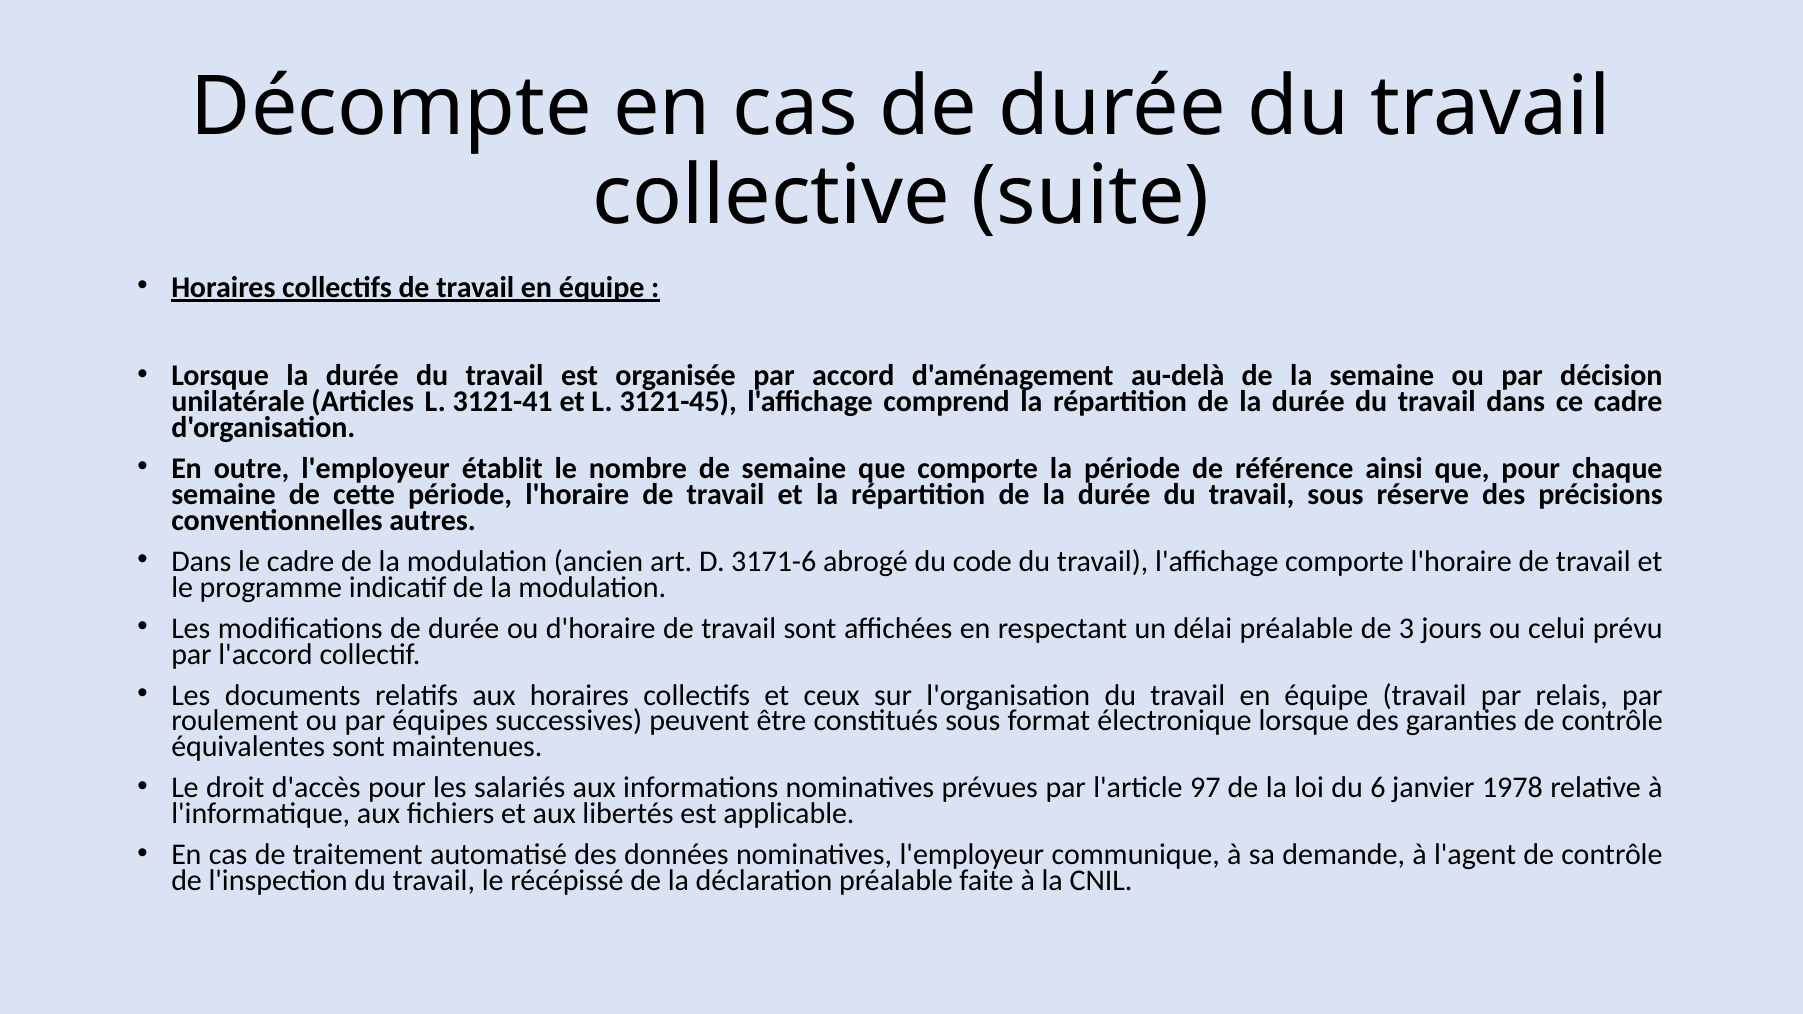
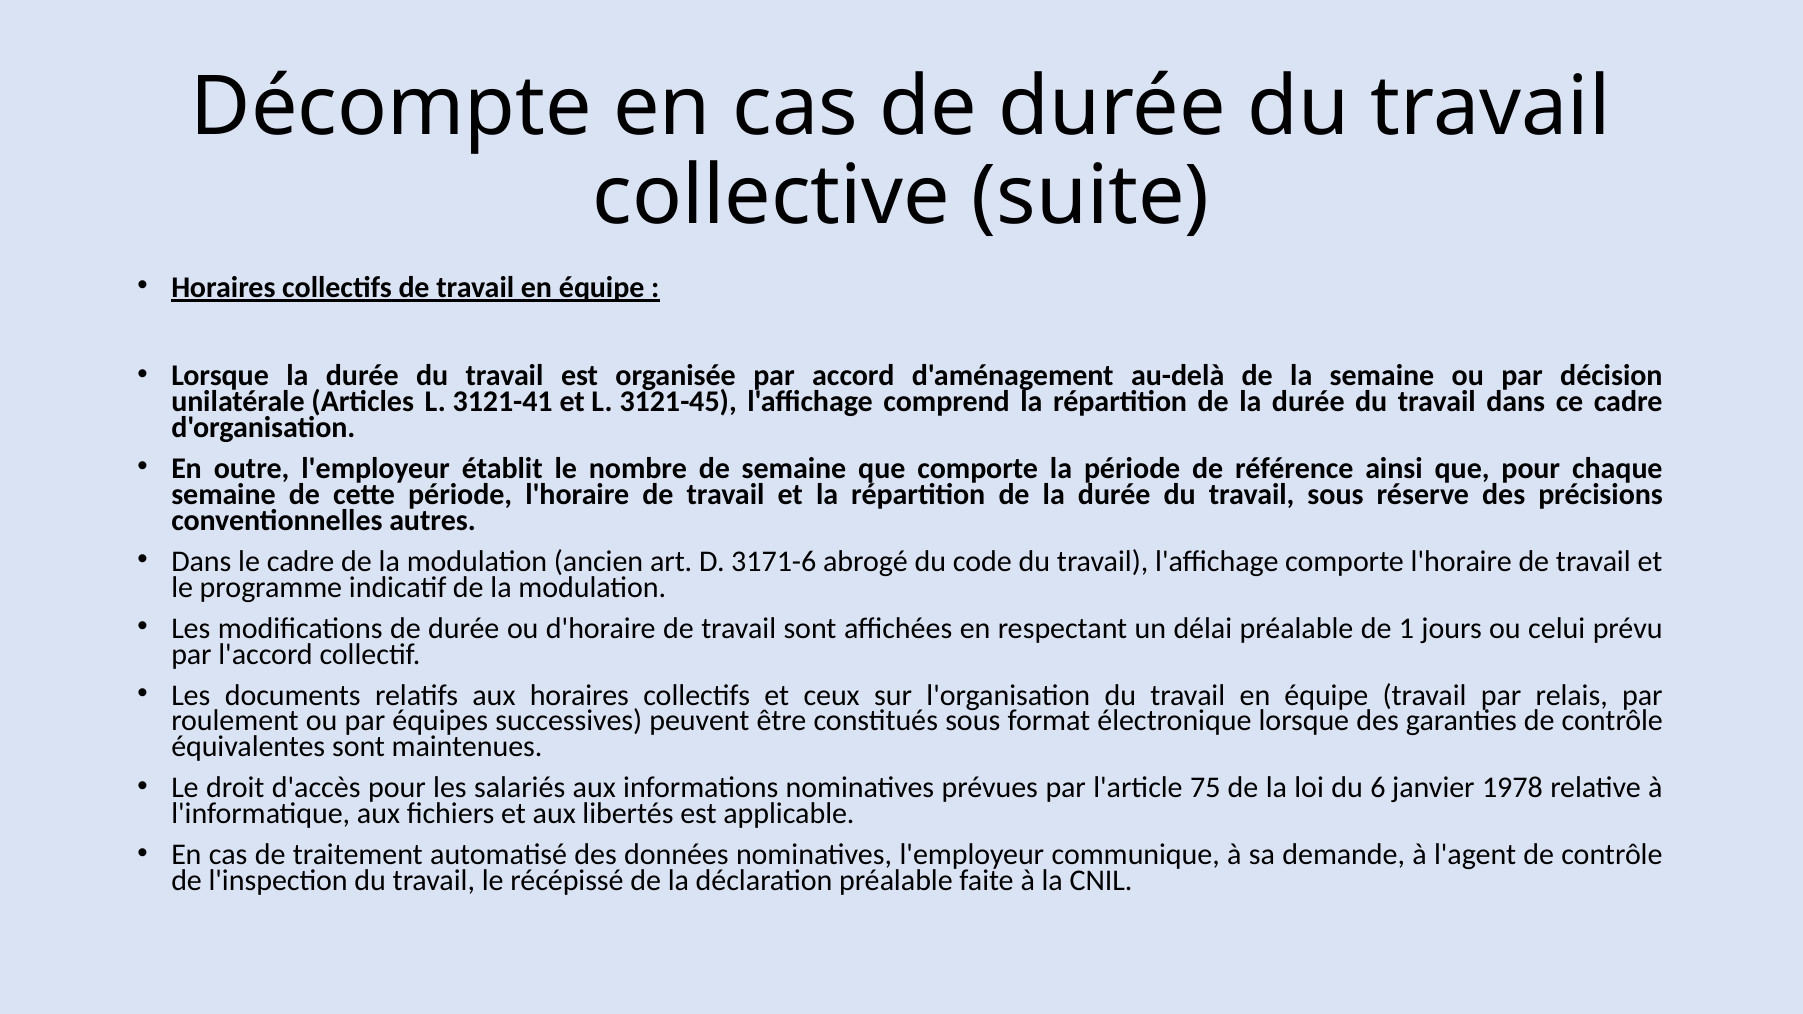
3: 3 -> 1
97: 97 -> 75
